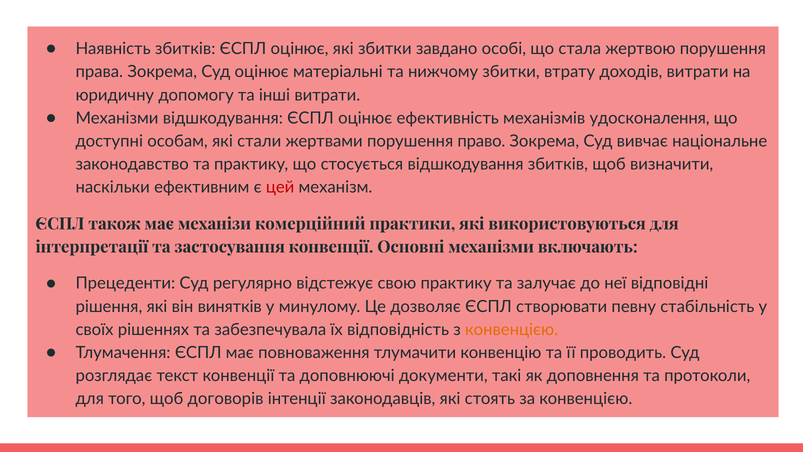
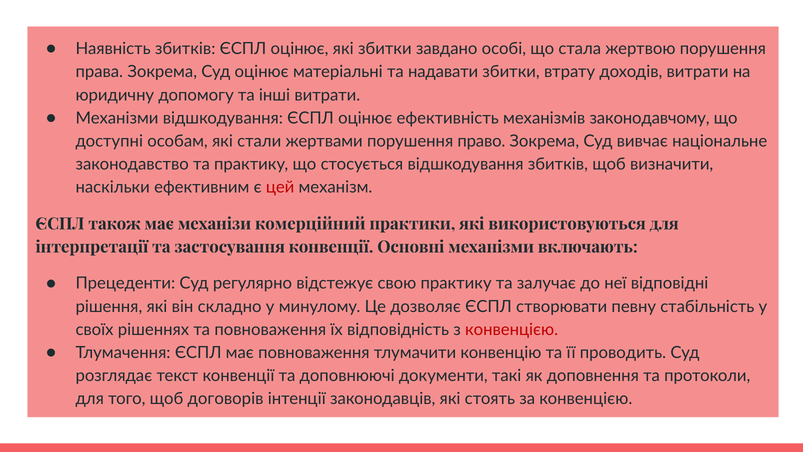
нижчому: нижчому -> надавати
удосконалення: удосконалення -> законодавчому
винятків: винятків -> складно
та забезпечувала: забезпечувала -> повноваження
конвенцією at (512, 329) colour: orange -> red
